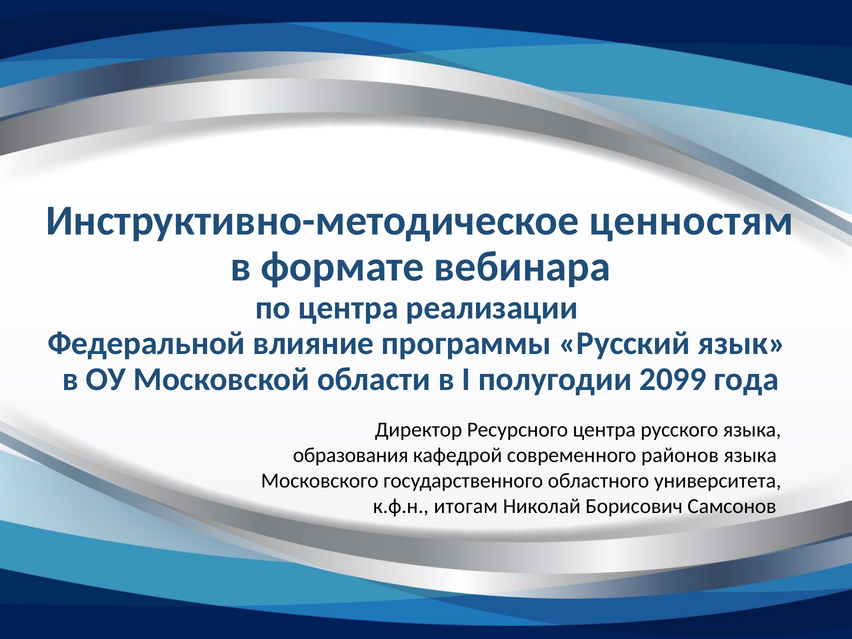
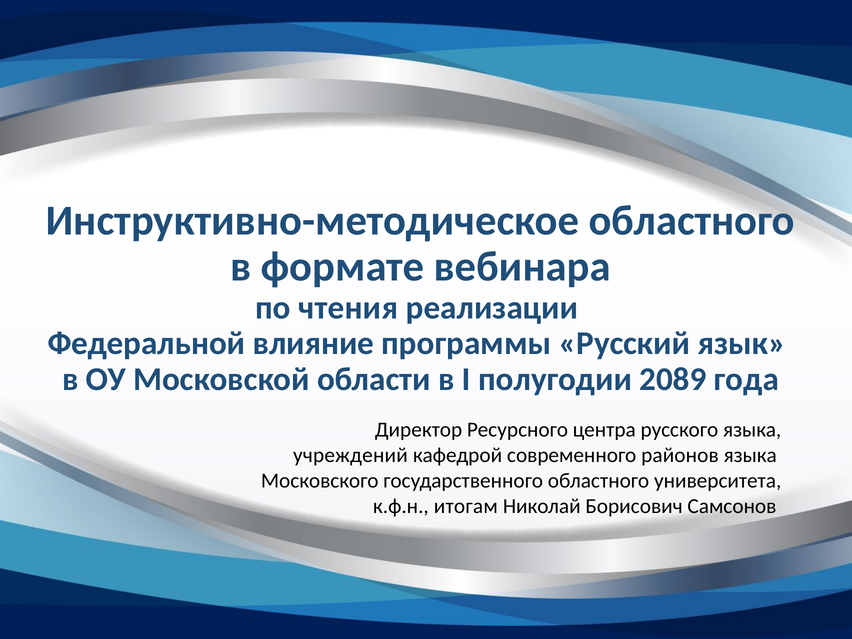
Инструктивно-методическое ценностям: ценностям -> областного
по центра: центра -> чтения
2099: 2099 -> 2089
образования: образования -> учреждений
